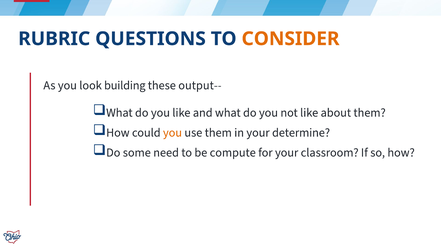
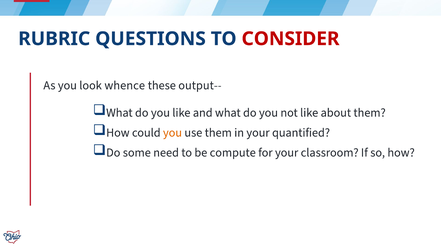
CONSIDER colour: orange -> red
building: building -> whence
determine: determine -> quantified
